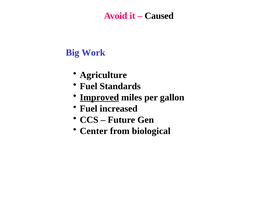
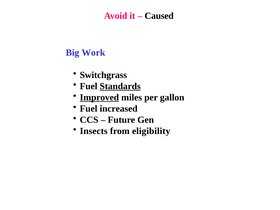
Agriculture: Agriculture -> Switchgrass
Standards underline: none -> present
Center: Center -> Insects
biological: biological -> eligibility
